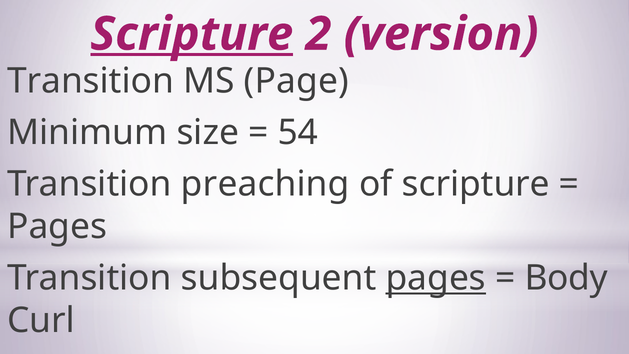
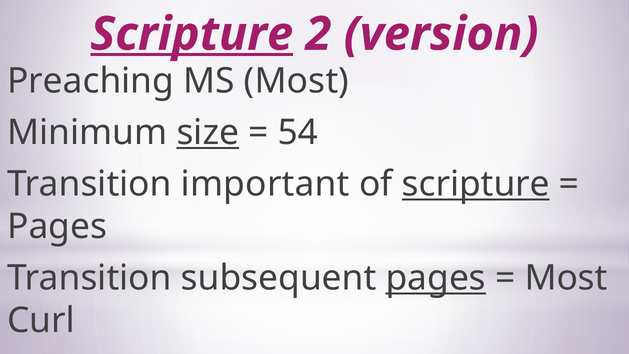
Transition at (91, 81): Transition -> Preaching
MS Page: Page -> Most
size underline: none -> present
preaching: preaching -> important
scripture at (476, 184) underline: none -> present
Body at (566, 278): Body -> Most
